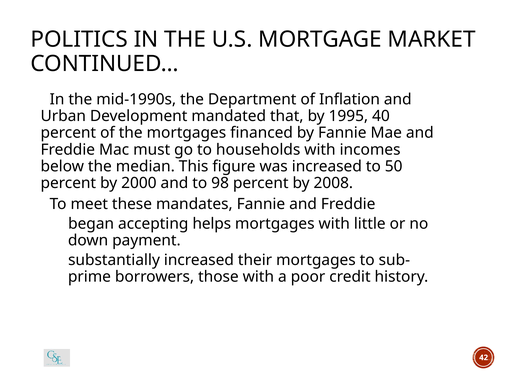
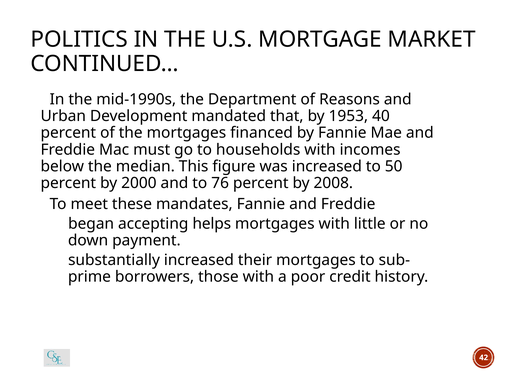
Inflation: Inflation -> Reasons
1995: 1995 -> 1953
98: 98 -> 76
